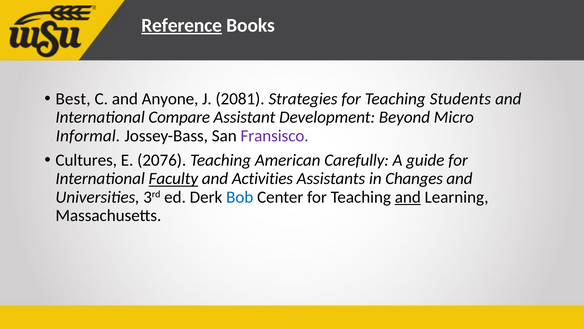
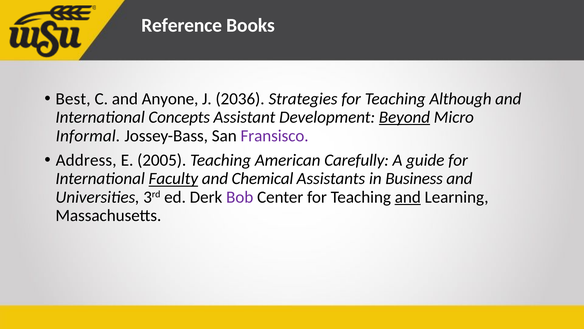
Reference underline: present -> none
2081: 2081 -> 2036
Students: Students -> Although
Compare: Compare -> Concepts
Beyond underline: none -> present
Cultures: Cultures -> Address
2076: 2076 -> 2005
Activities: Activities -> Chemical
Changes: Changes -> Business
Bob colour: blue -> purple
